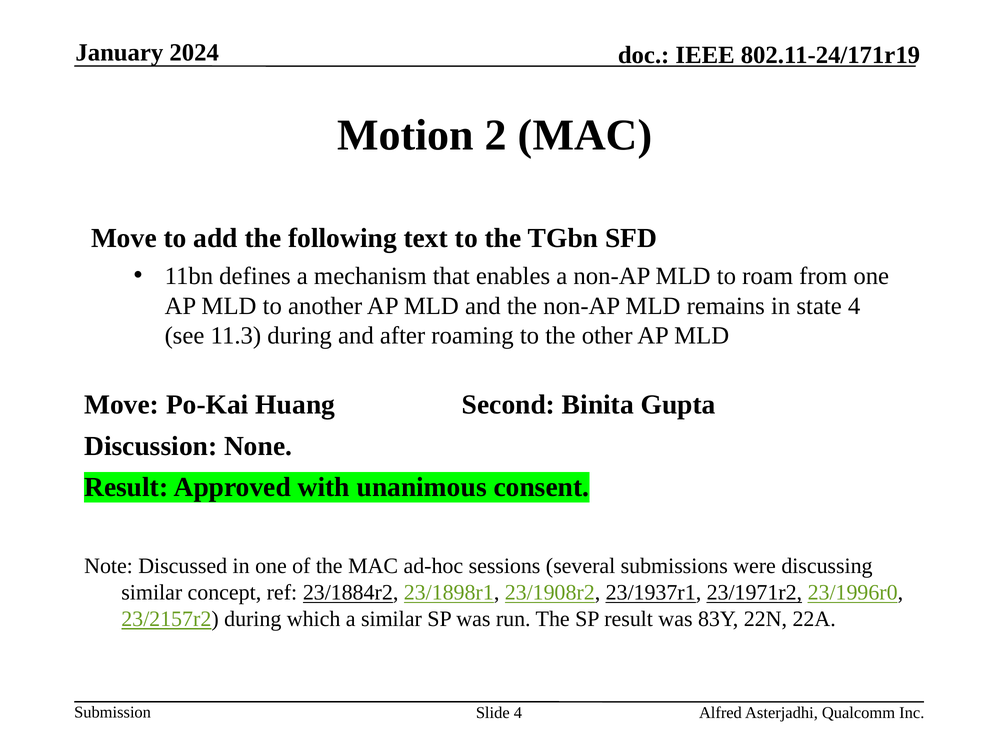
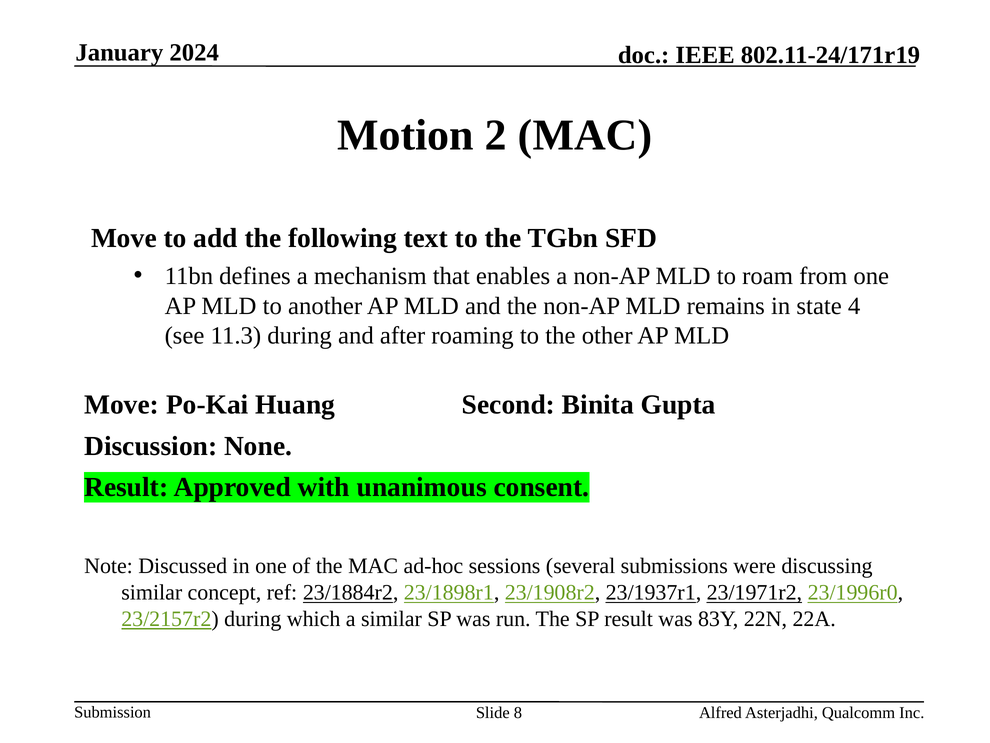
Slide 4: 4 -> 8
